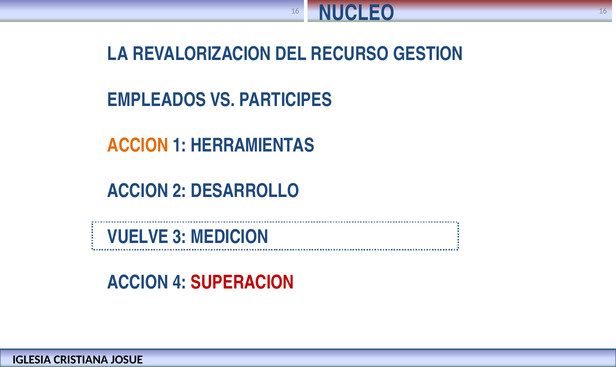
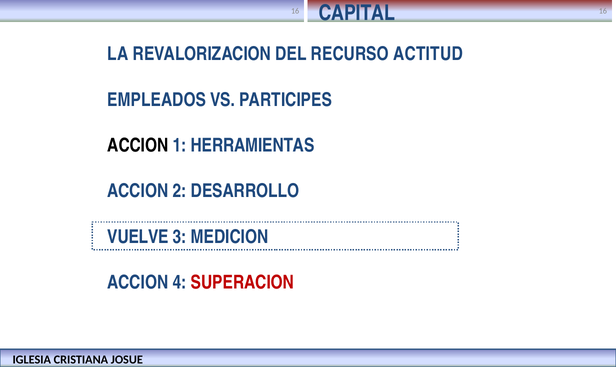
NUCLEO: NUCLEO -> CAPITAL
GESTION: GESTION -> ACTITUD
ACCION at (138, 145) colour: orange -> black
